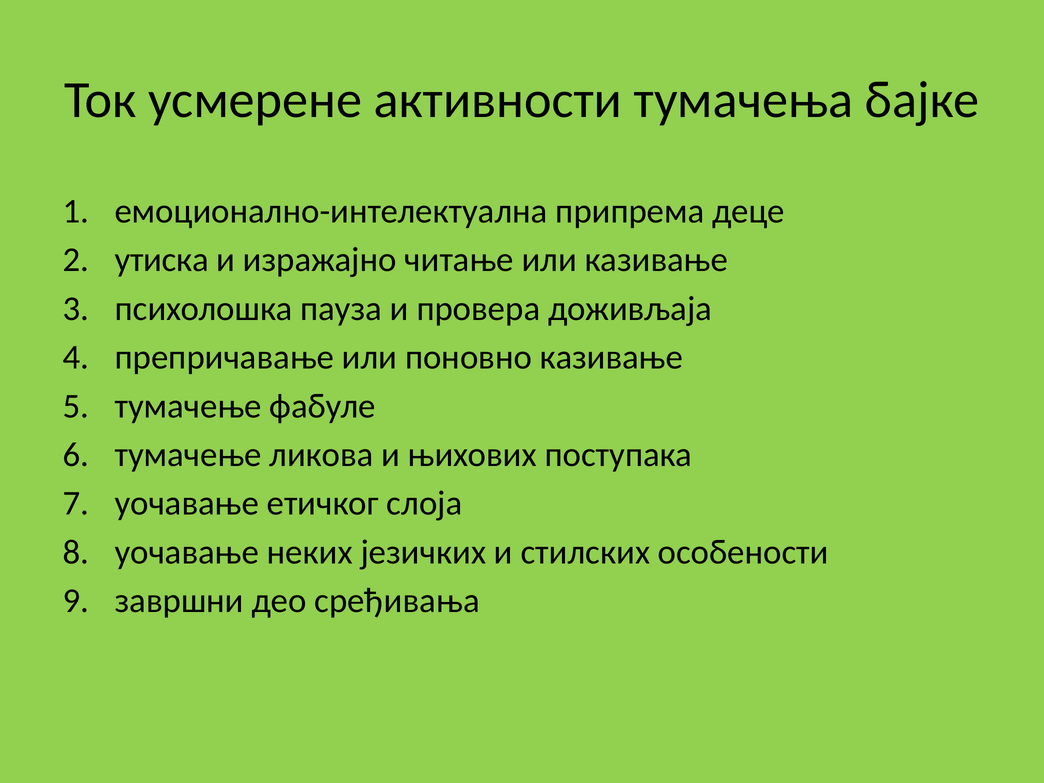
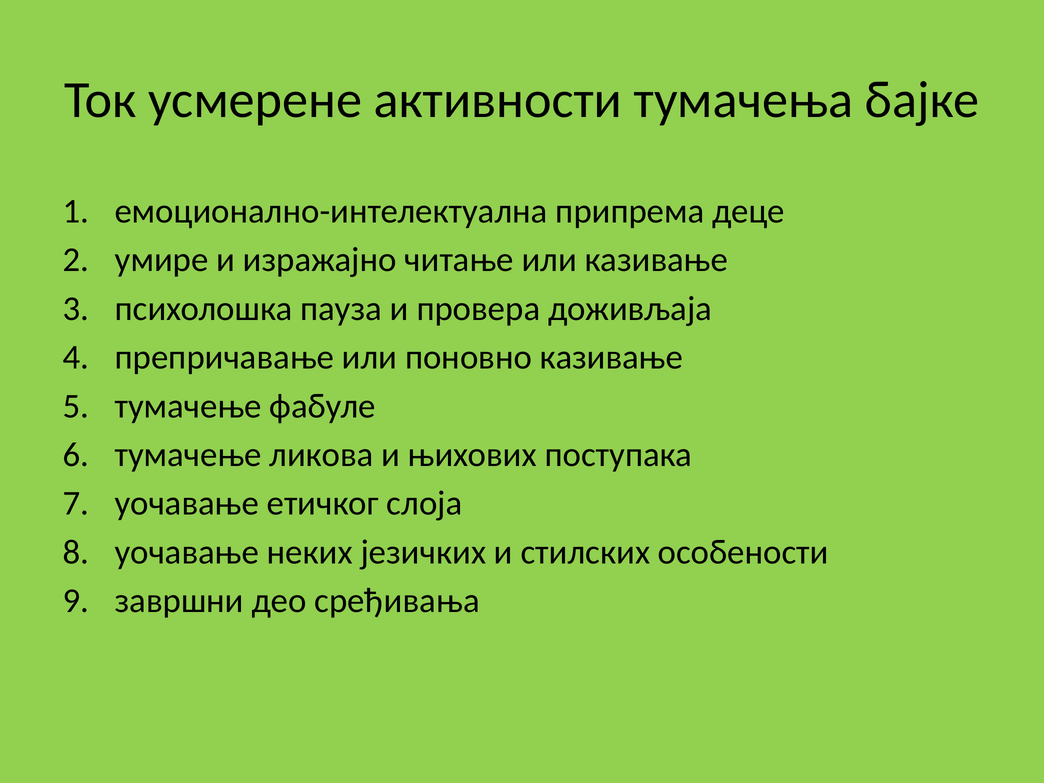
утиска: утиска -> умире
